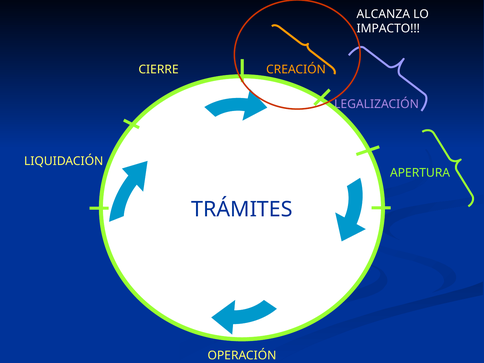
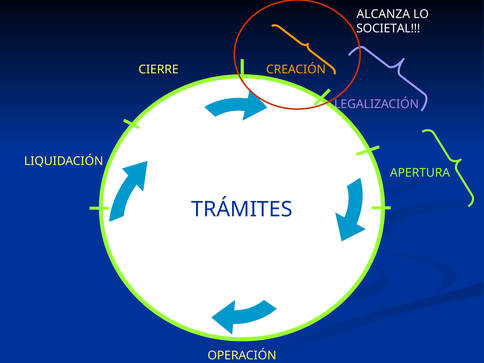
IMPACTO: IMPACTO -> SOCIETAL
